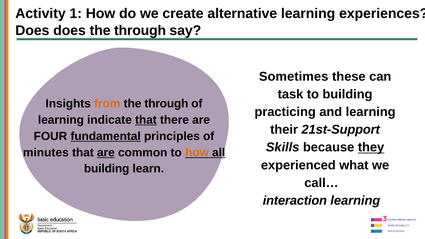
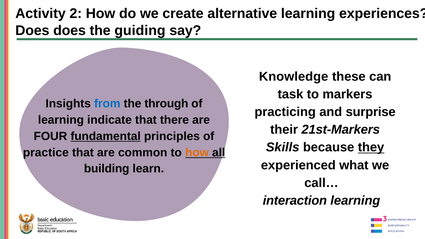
1: 1 -> 2
does the through: through -> guiding
Sometimes: Sometimes -> Knowledge
to building: building -> markers
from colour: orange -> blue
and learning: learning -> surprise
that at (146, 120) underline: present -> none
21st-Support: 21st-Support -> 21st-Markers
minutes: minutes -> practice
are at (106, 152) underline: present -> none
